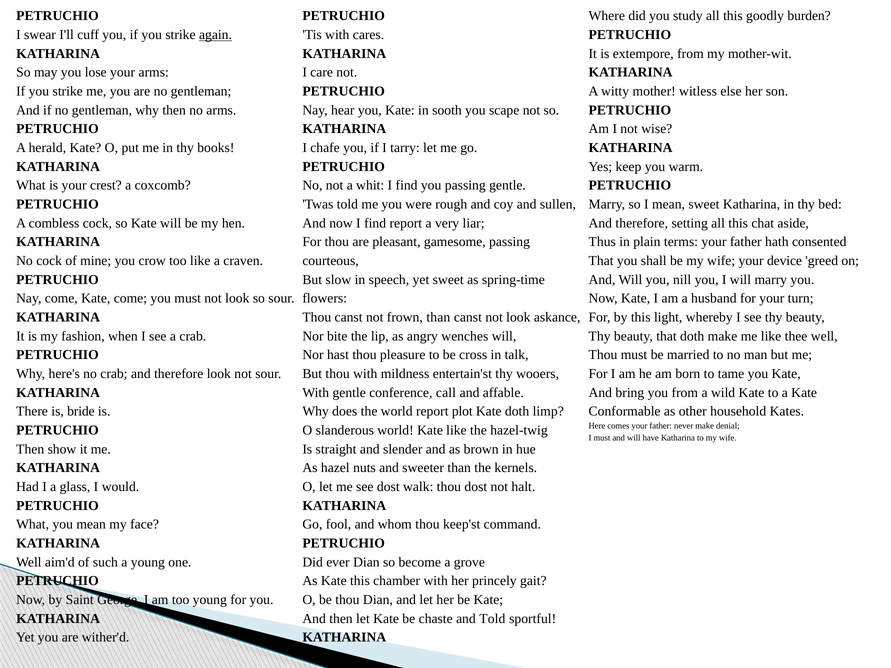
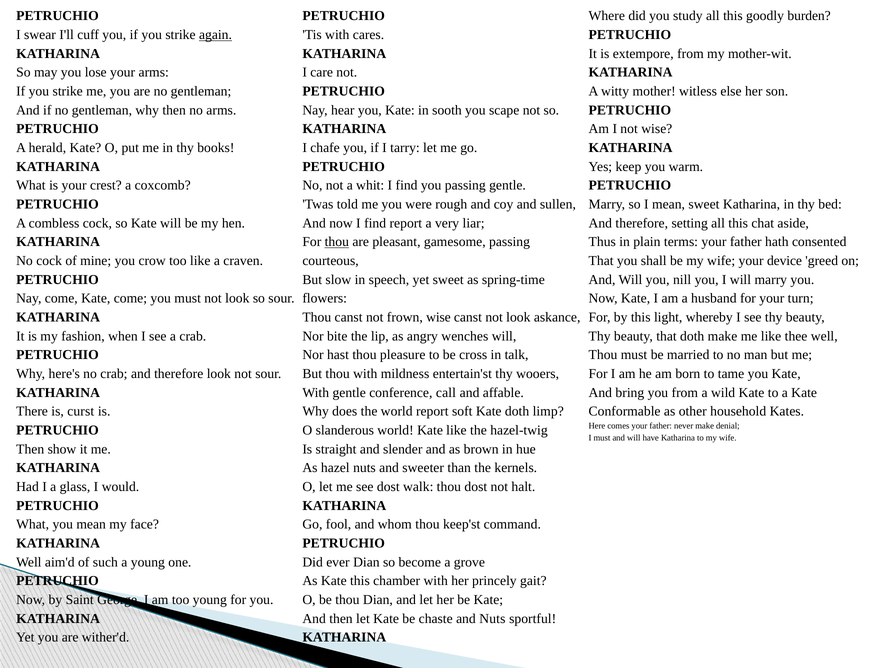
thou at (337, 242) underline: none -> present
frown than: than -> wise
bride: bride -> curst
plot: plot -> soft
and Told: Told -> Nuts
